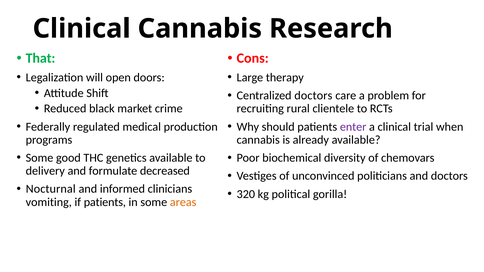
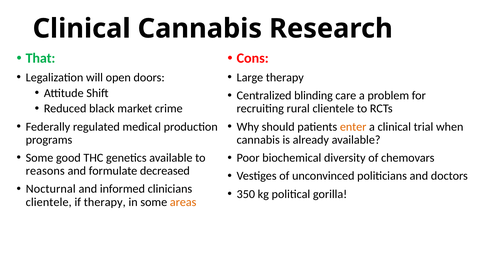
Centralized doctors: doctors -> blinding
enter colour: purple -> orange
delivery: delivery -> reasons
320: 320 -> 350
vomiting at (49, 202): vomiting -> clientele
if patients: patients -> therapy
